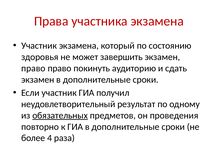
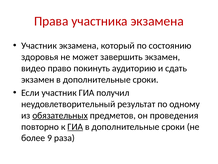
право at (33, 68): право -> видео
ГИА at (75, 126) underline: none -> present
4: 4 -> 9
